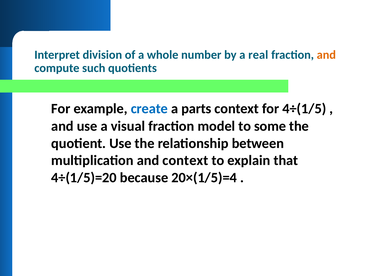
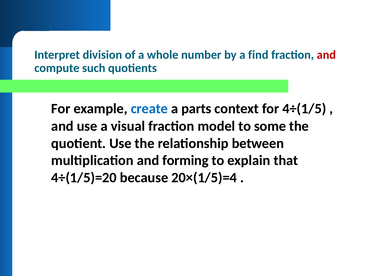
real: real -> find
and at (326, 55) colour: orange -> red
and context: context -> forming
